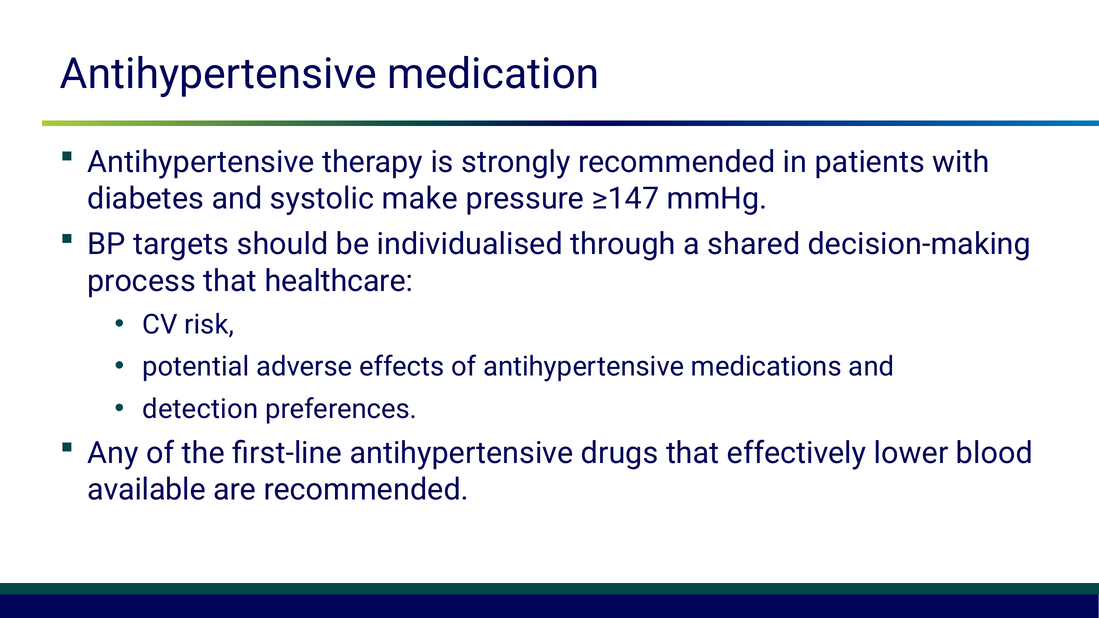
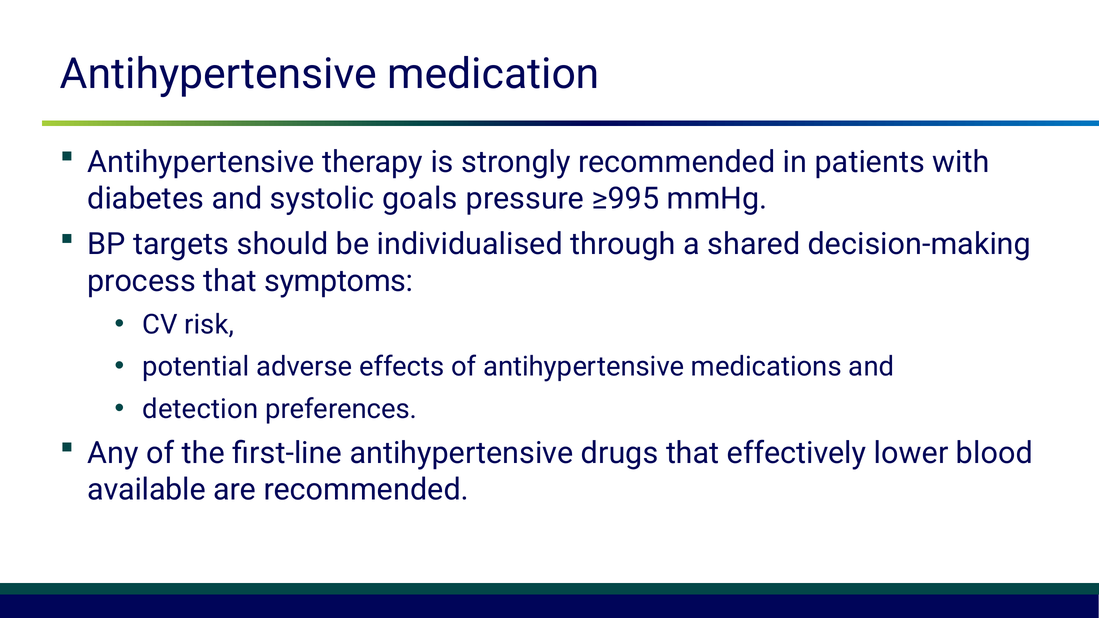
make: make -> goals
≥147: ≥147 -> ≥995
healthcare: healthcare -> symptoms
